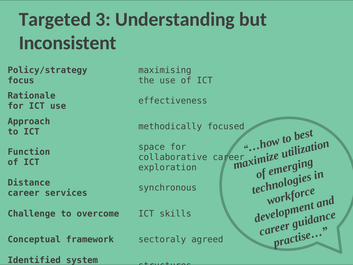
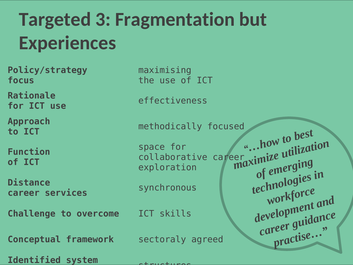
Understanding: Understanding -> Fragmentation
Inconsistent: Inconsistent -> Experiences
